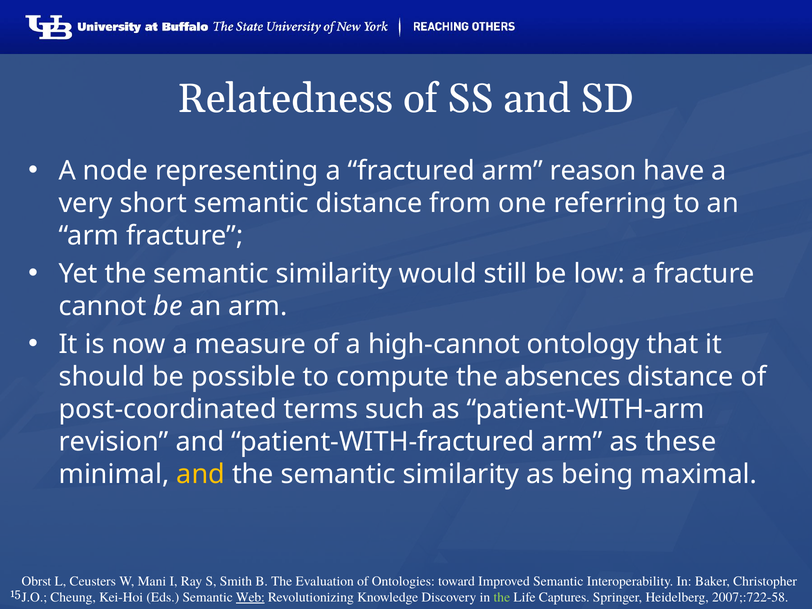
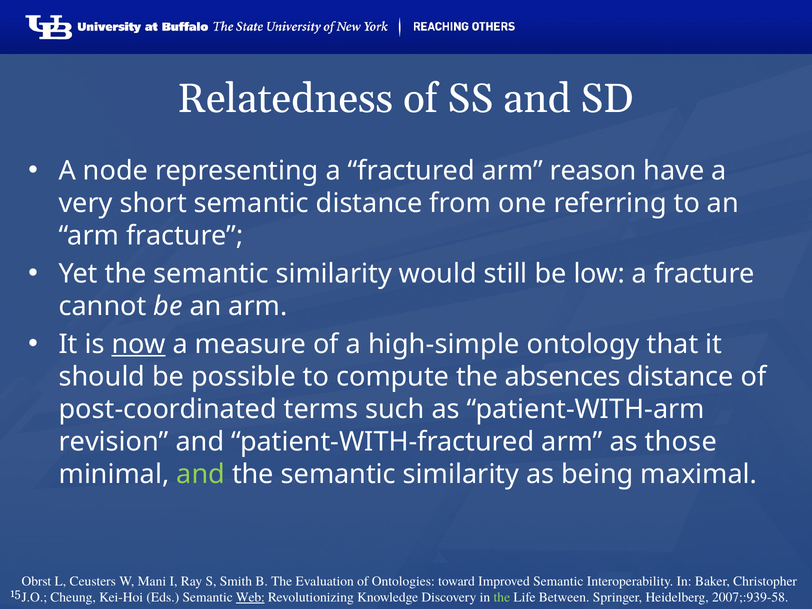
now underline: none -> present
high-cannot: high-cannot -> high-simple
these: these -> those
and at (201, 474) colour: yellow -> light green
Captures: Captures -> Between
2007;:722-58: 2007;:722-58 -> 2007;:939-58
